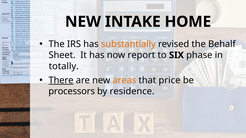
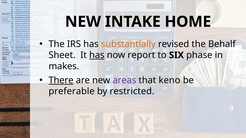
has at (97, 55) underline: none -> present
totally: totally -> makes
areas colour: orange -> purple
price: price -> keno
processors: processors -> preferable
residence: residence -> restricted
